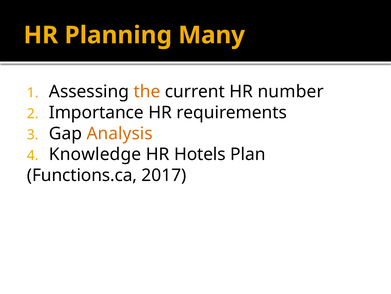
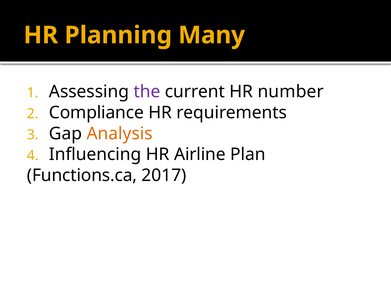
the colour: orange -> purple
Importance: Importance -> Compliance
Knowledge: Knowledge -> Influencing
Hotels: Hotels -> Airline
